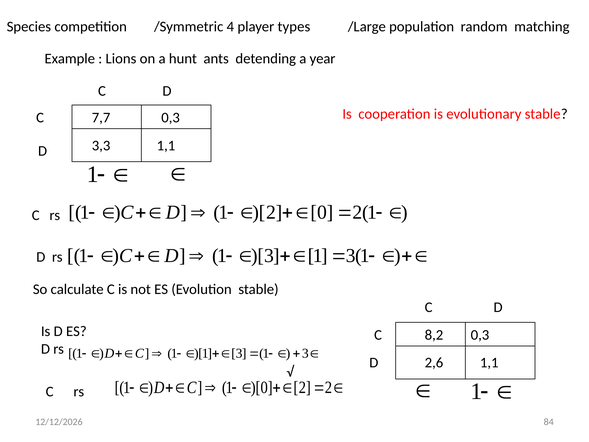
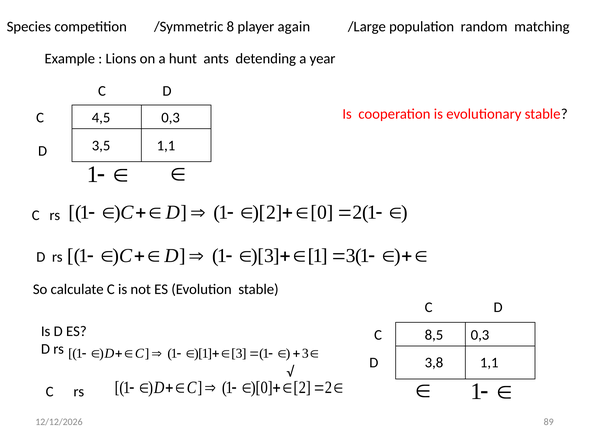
4: 4 -> 8
types: types -> again
7,7: 7,7 -> 4,5
3,3: 3,3 -> 3,5
8,2: 8,2 -> 8,5
2,6: 2,6 -> 3,8
84: 84 -> 89
